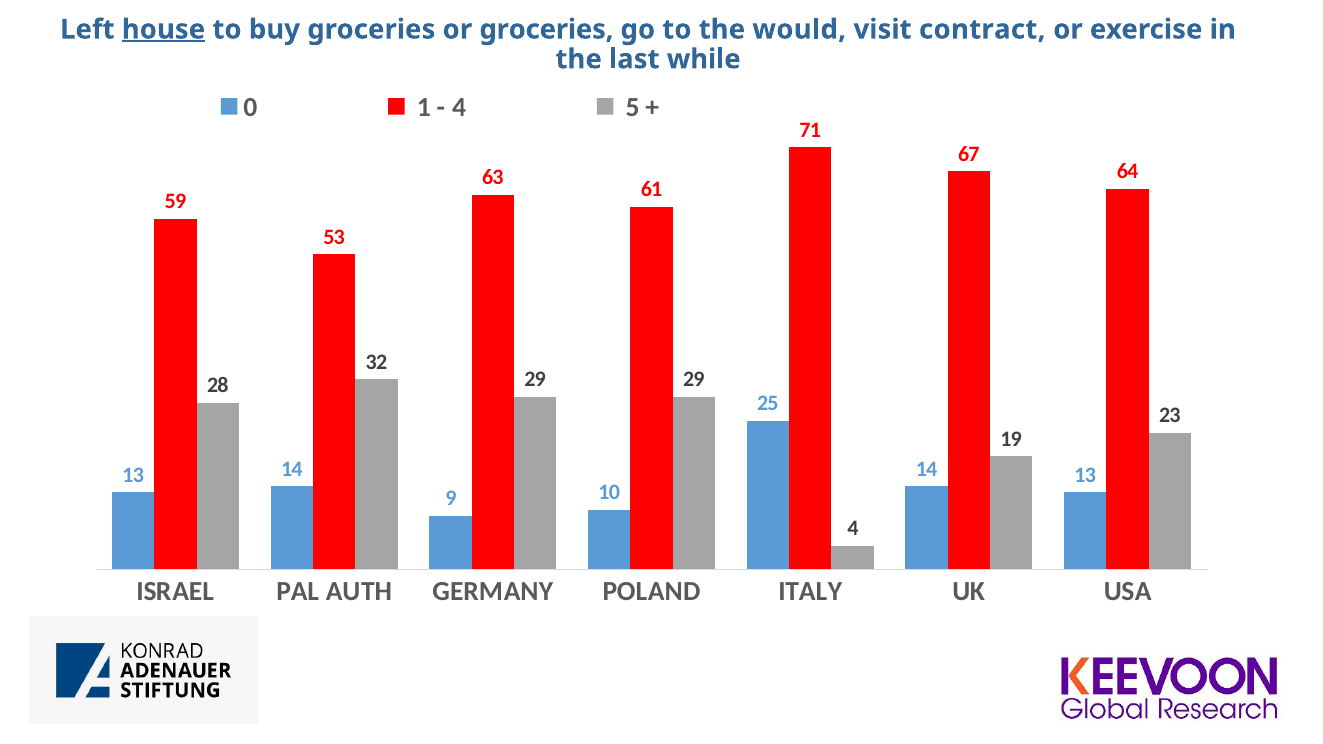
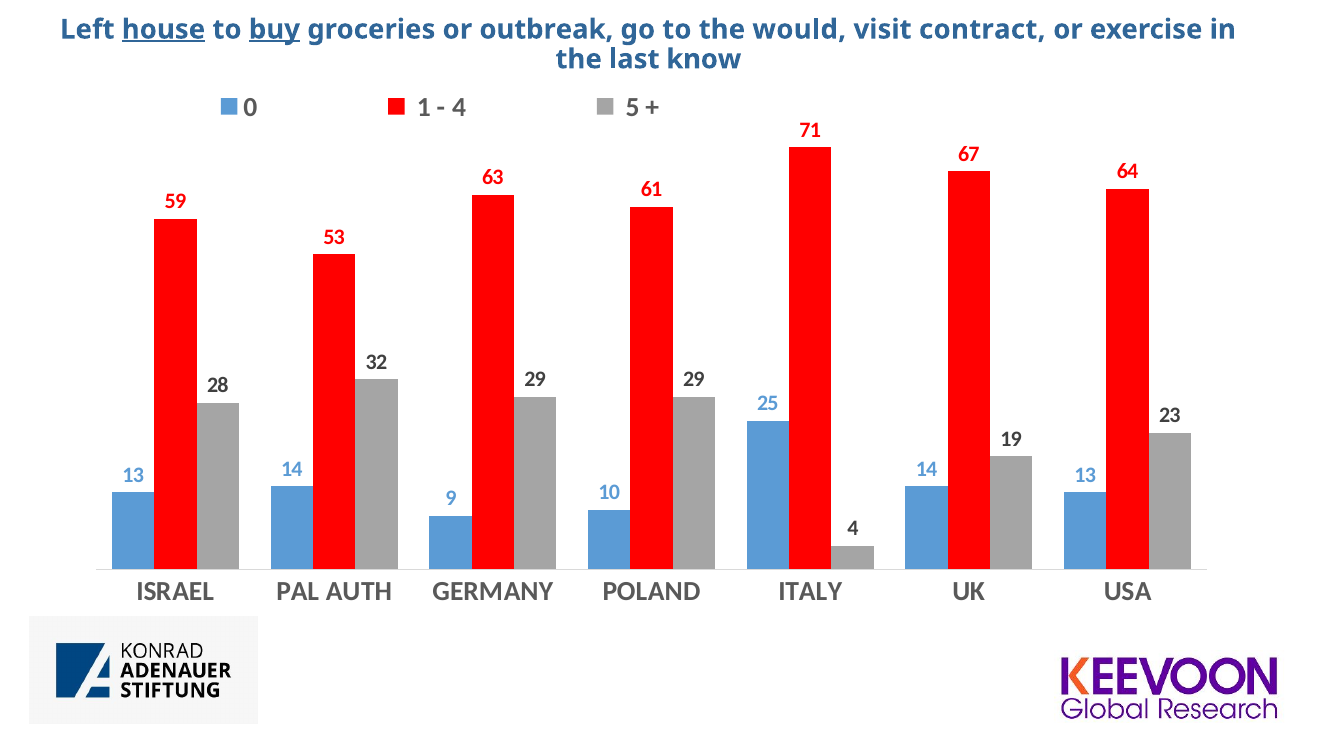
buy underline: none -> present
or groceries: groceries -> outbreak
while: while -> know
